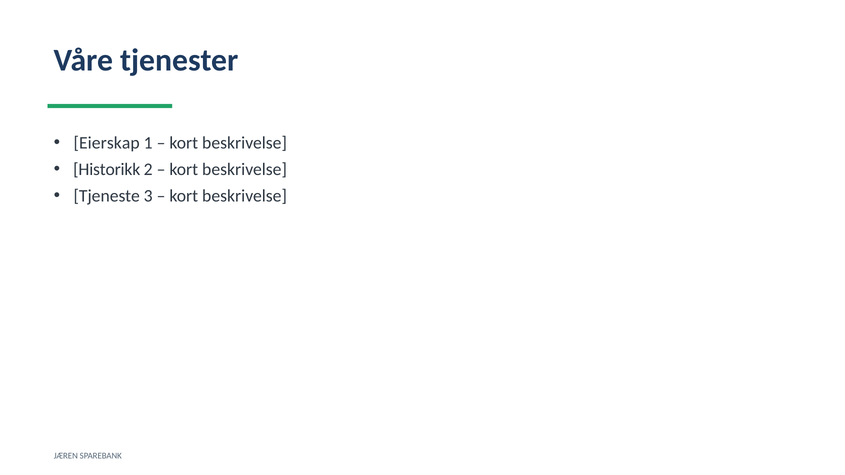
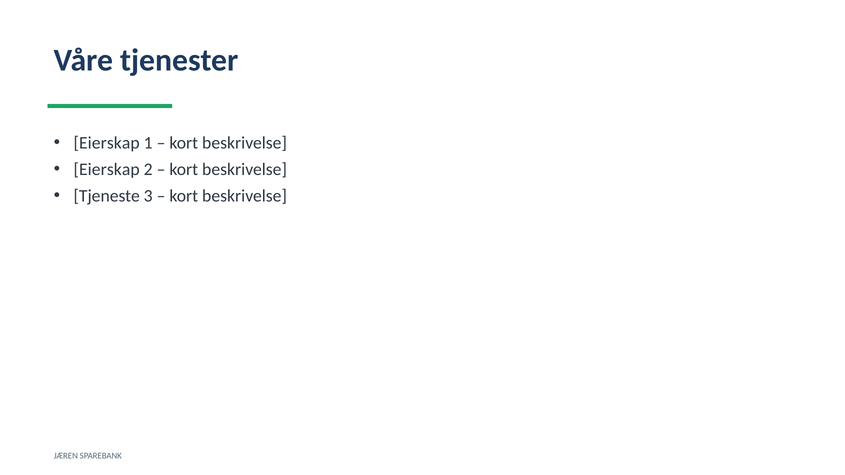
Historikk at (107, 170): Historikk -> Eierskap
